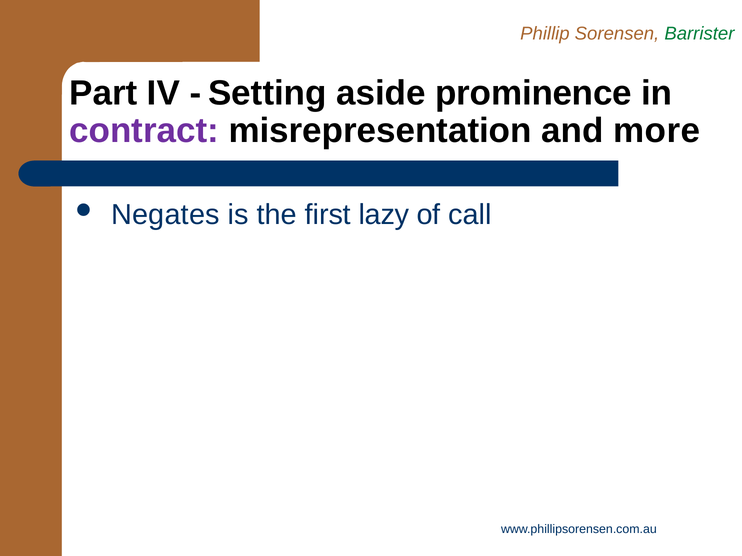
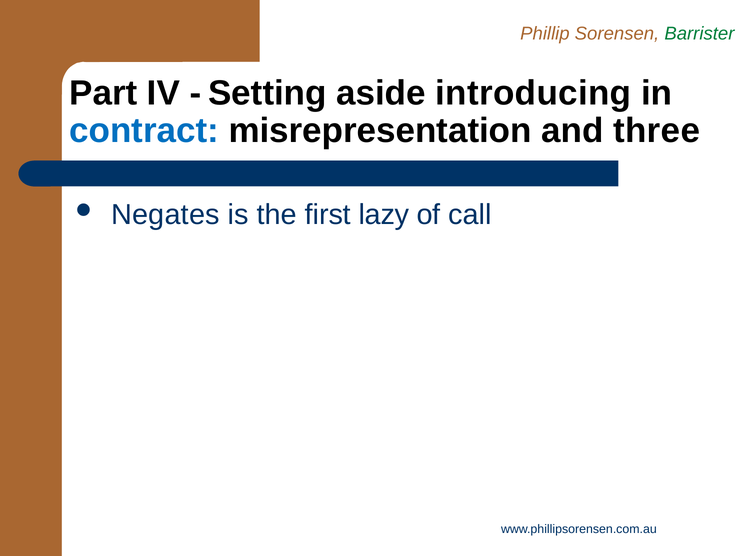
prominence: prominence -> introducing
contract colour: purple -> blue
more: more -> three
